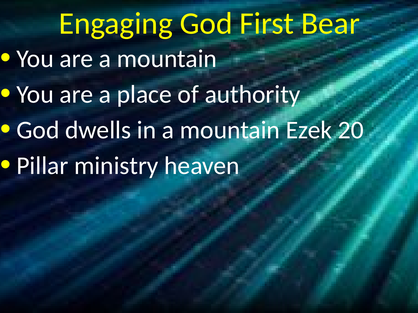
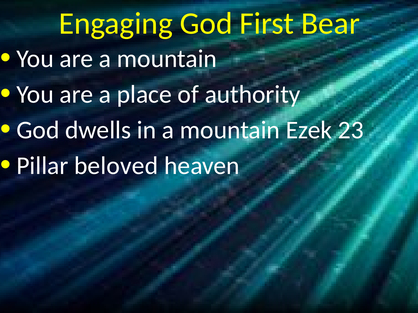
20: 20 -> 23
ministry: ministry -> beloved
